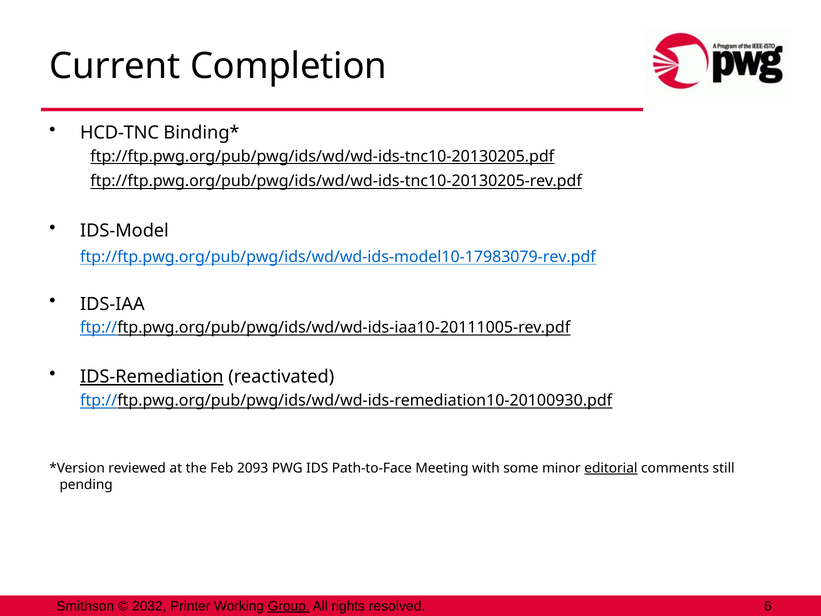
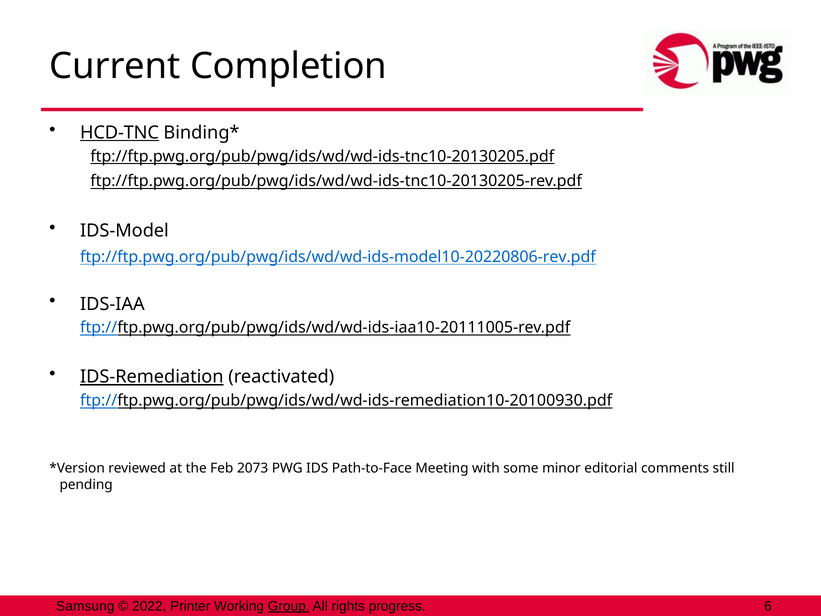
HCD-TNC underline: none -> present
ftp://ftp.pwg.org/pub/pwg/ids/wd/wd-ids-model10-17983079-rev.pdf: ftp://ftp.pwg.org/pub/pwg/ids/wd/wd-ids-model10-17983079-rev.pdf -> ftp://ftp.pwg.org/pub/pwg/ids/wd/wd-ids-model10-20220806-rev.pdf
2093: 2093 -> 2073
editorial underline: present -> none
Smithson: Smithson -> Samsung
2032: 2032 -> 2022
resolved: resolved -> progress
